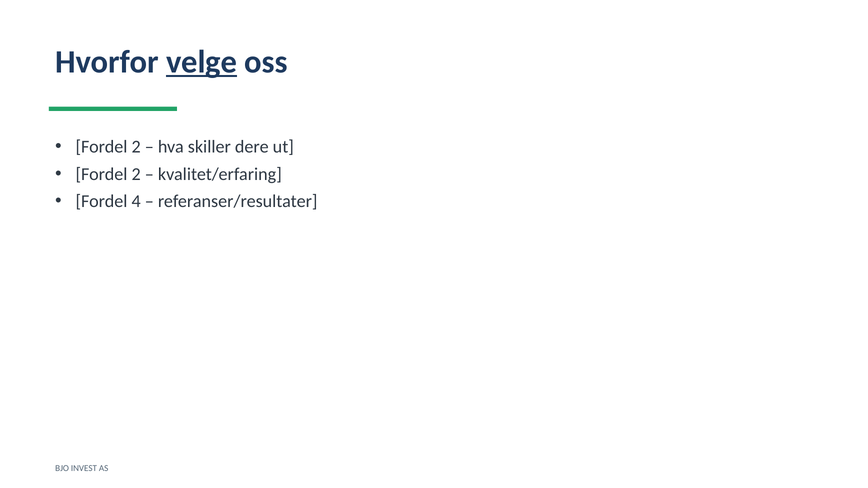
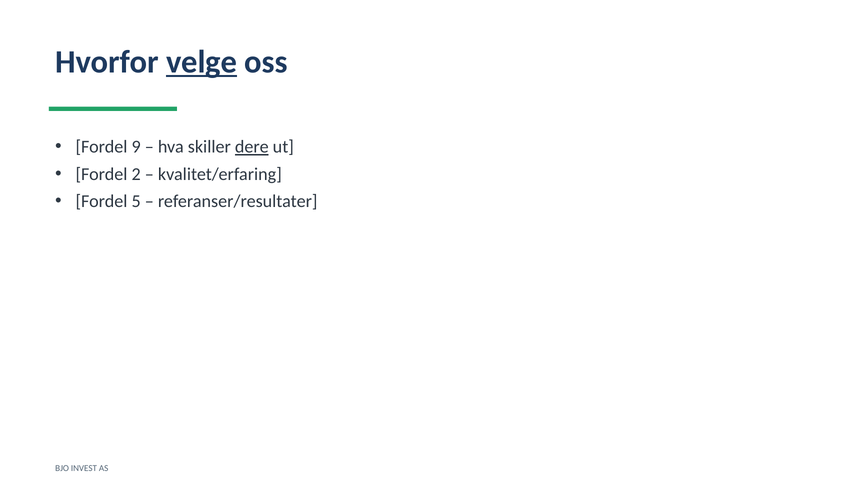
2 at (136, 147): 2 -> 9
dere underline: none -> present
4: 4 -> 5
